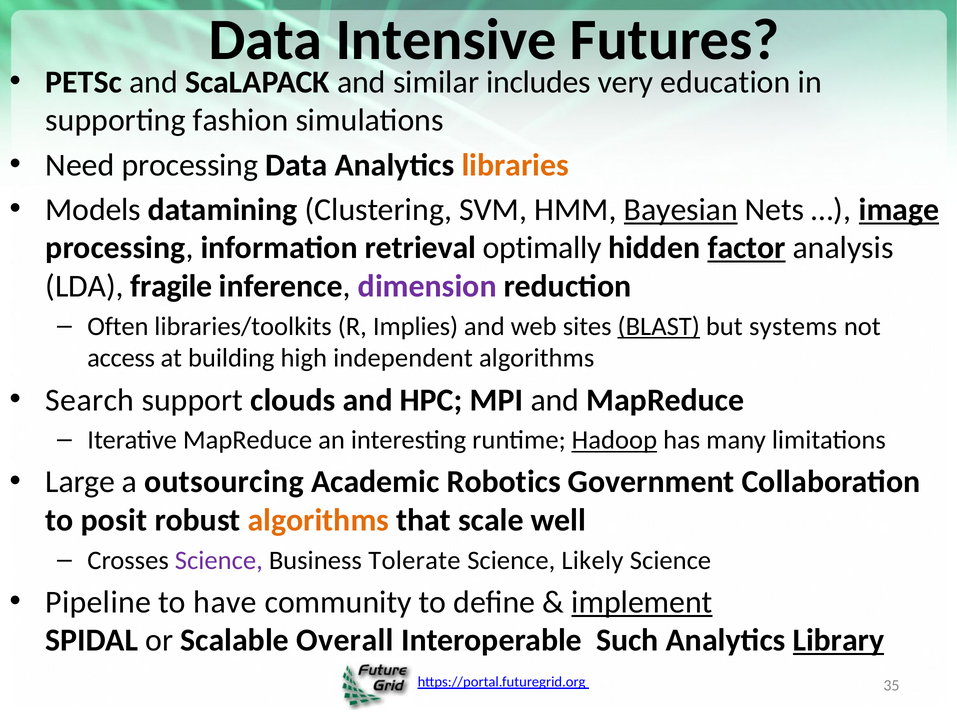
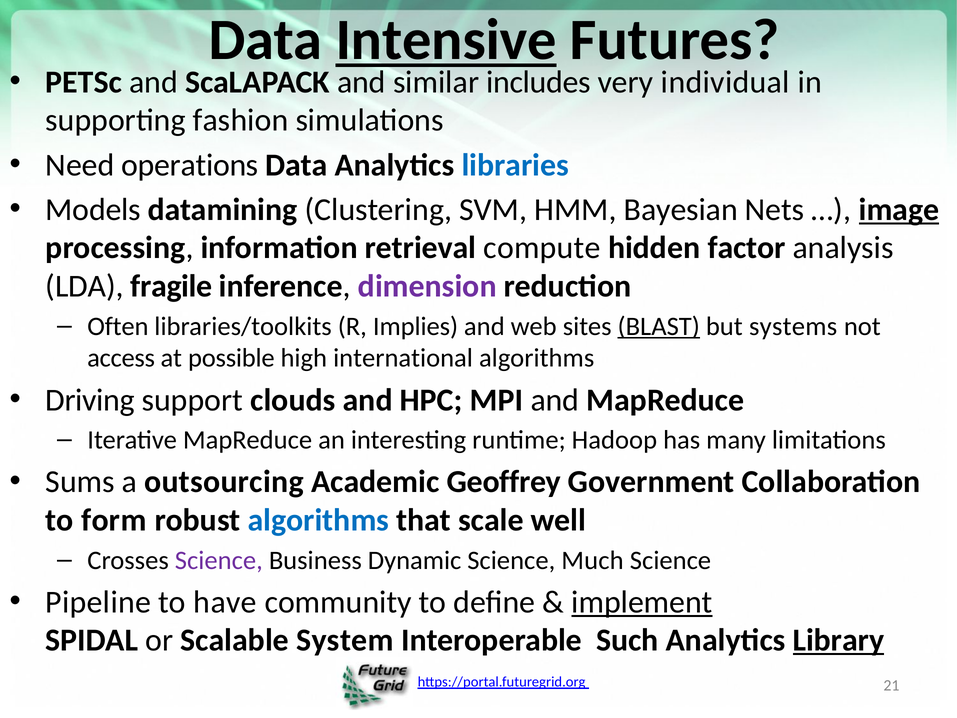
Intensive underline: none -> present
education: education -> individual
Need processing: processing -> operations
libraries colour: orange -> blue
Bayesian underline: present -> none
optimally: optimally -> compute
factor underline: present -> none
building: building -> possible
independent: independent -> international
Search: Search -> Driving
Hadoop underline: present -> none
Large: Large -> Sums
Robotics: Robotics -> Geoffrey
posit: posit -> form
algorithms at (318, 520) colour: orange -> blue
Tolerate: Tolerate -> Dynamic
Likely: Likely -> Much
Overall: Overall -> System
35: 35 -> 21
